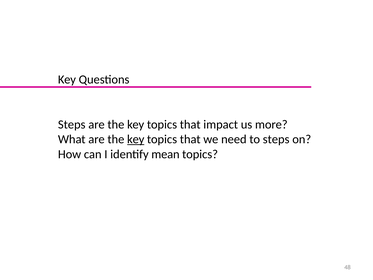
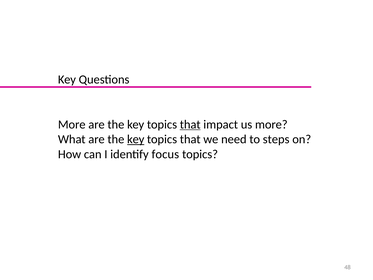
Steps at (72, 124): Steps -> More
that at (190, 124) underline: none -> present
mean: mean -> focus
